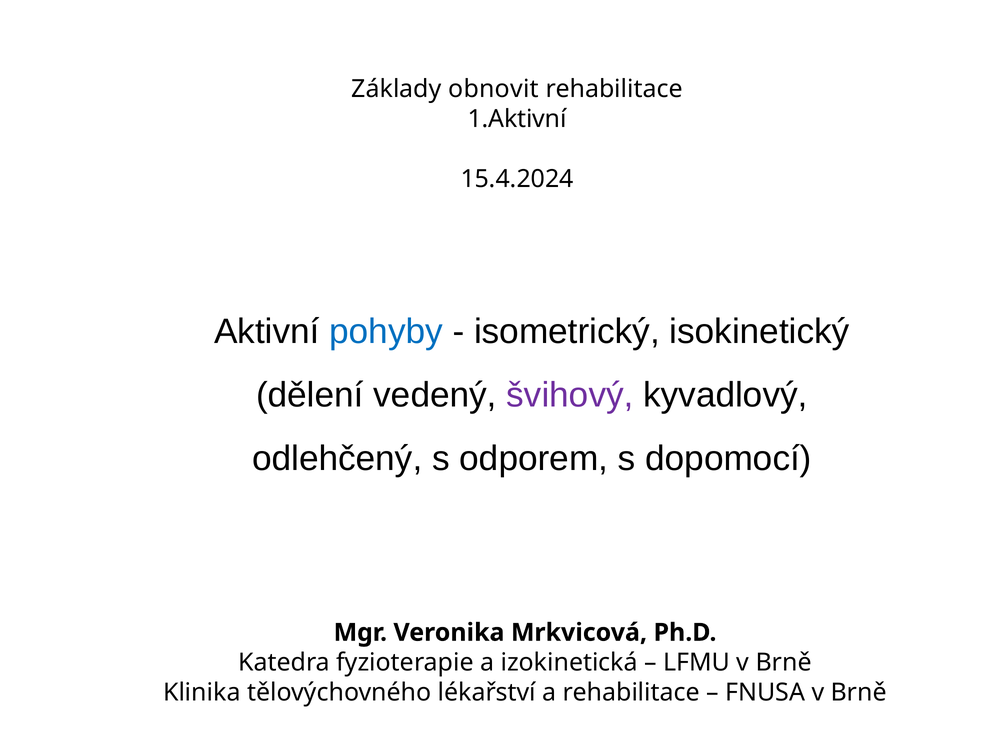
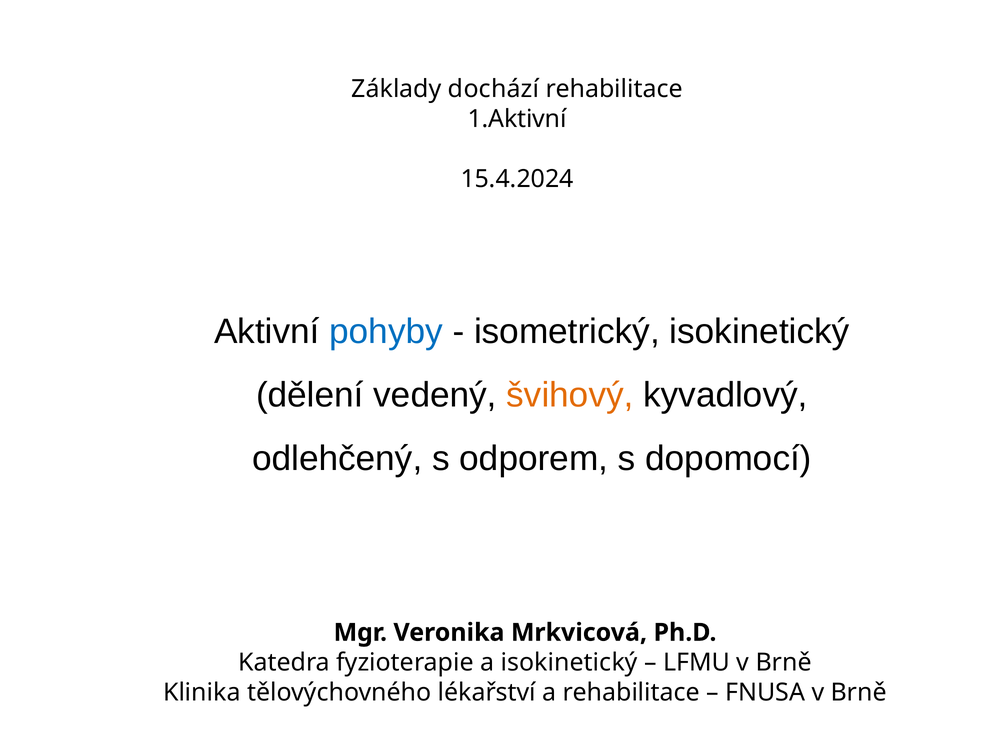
obnovit: obnovit -> dochází
švihový colour: purple -> orange
a izokinetická: izokinetická -> isokinetický
